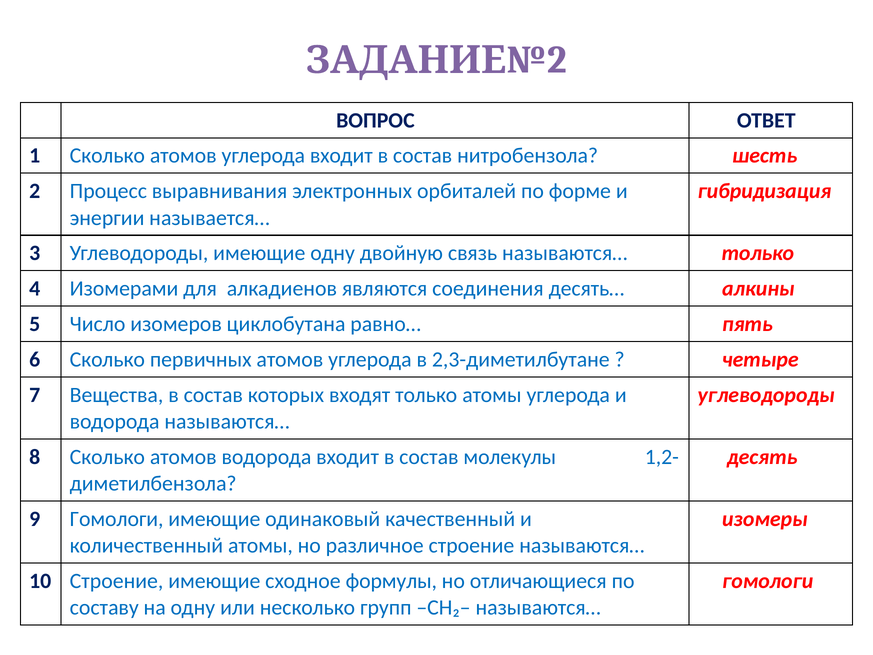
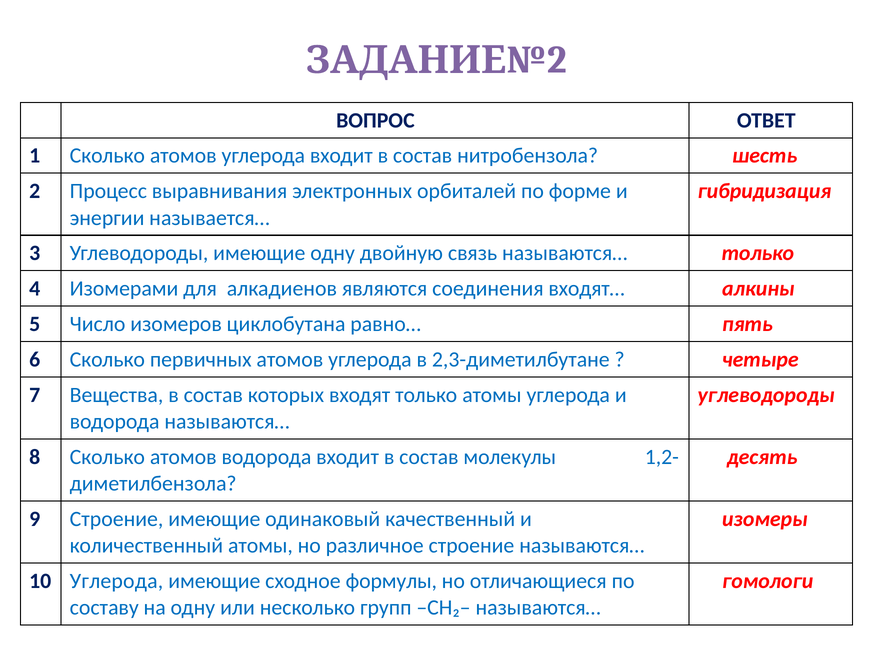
десять…: десять… -> входят…
9 Гомологи: Гомологи -> Строение
10 Строение: Строение -> Углерода
